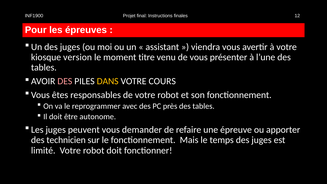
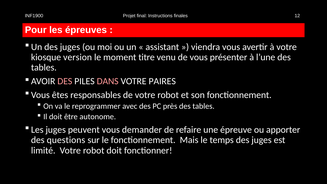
DANS colour: yellow -> pink
COURS: COURS -> PAIRES
technicien: technicien -> questions
